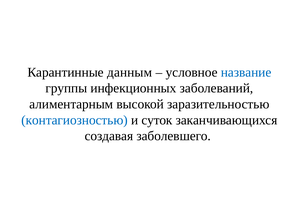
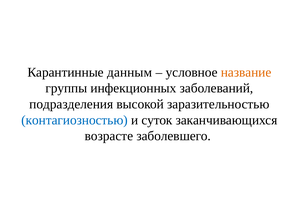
название colour: blue -> orange
алиментарным: алиментарным -> подразделения
создавая: создавая -> возрасте
